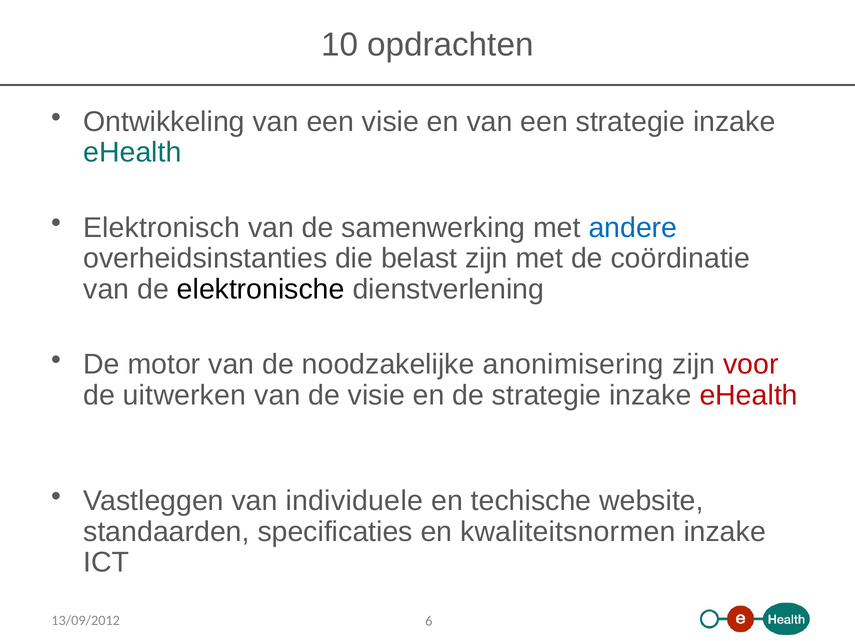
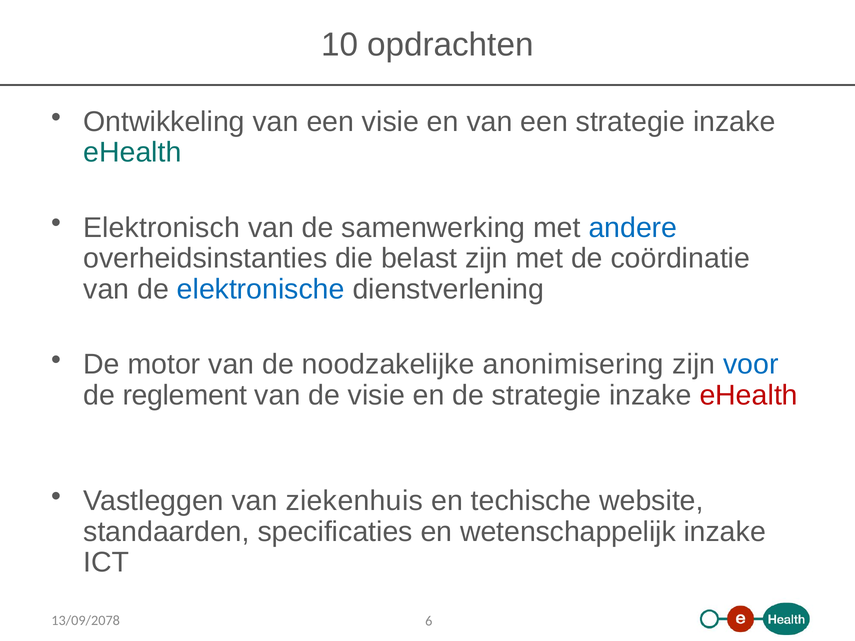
elektronische colour: black -> blue
voor colour: red -> blue
uitwerken: uitwerken -> reglement
individuele: individuele -> ziekenhuis
kwaliteitsnormen: kwaliteitsnormen -> wetenschappelijk
13/09/2012: 13/09/2012 -> 13/09/2078
